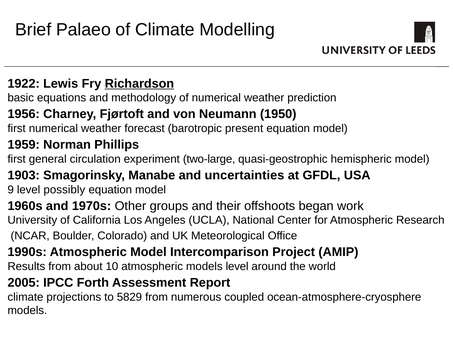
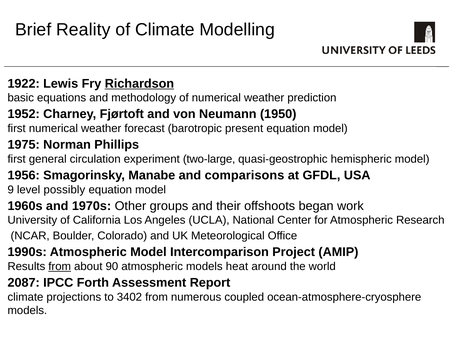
Palaeo: Palaeo -> Reality
1956: 1956 -> 1952
1959: 1959 -> 1975
1903: 1903 -> 1956
uncertainties: uncertainties -> comparisons
from at (60, 266) underline: none -> present
10: 10 -> 90
models level: level -> heat
2005: 2005 -> 2087
5829: 5829 -> 3402
